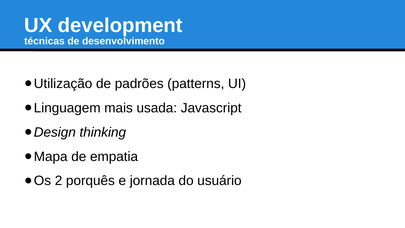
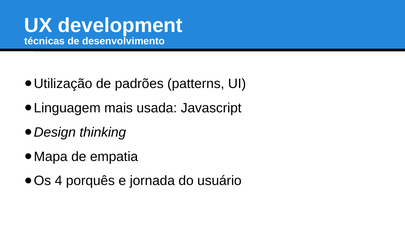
2: 2 -> 4
